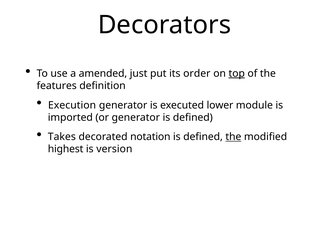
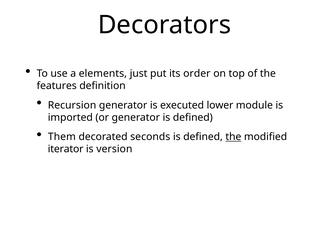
amended: amended -> elements
top underline: present -> none
Execution: Execution -> Recursion
Takes: Takes -> Them
notation: notation -> seconds
highest: highest -> iterator
